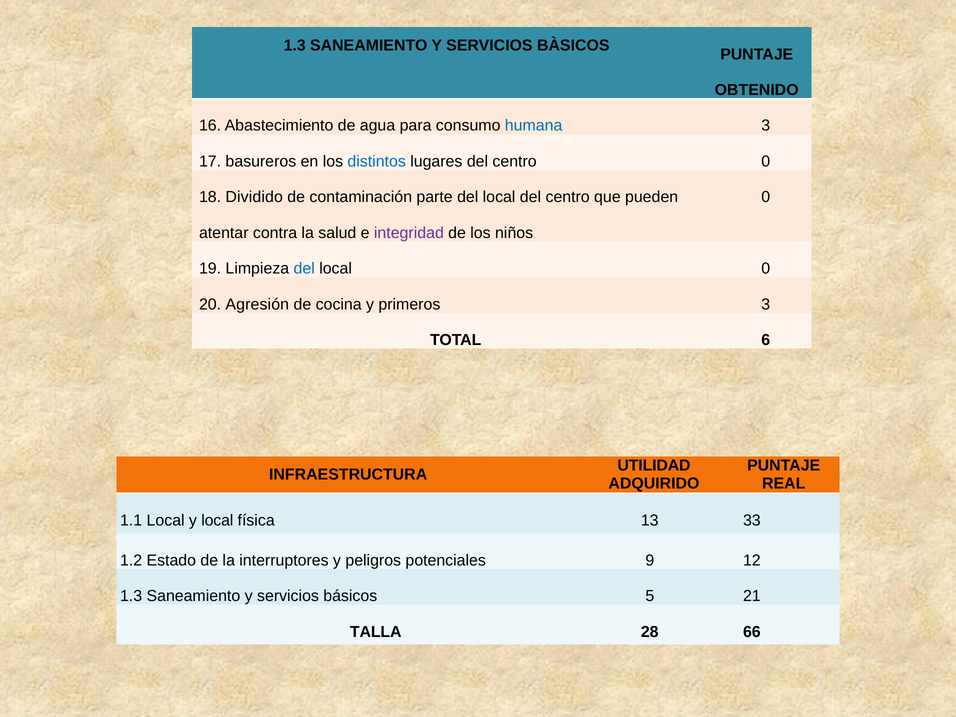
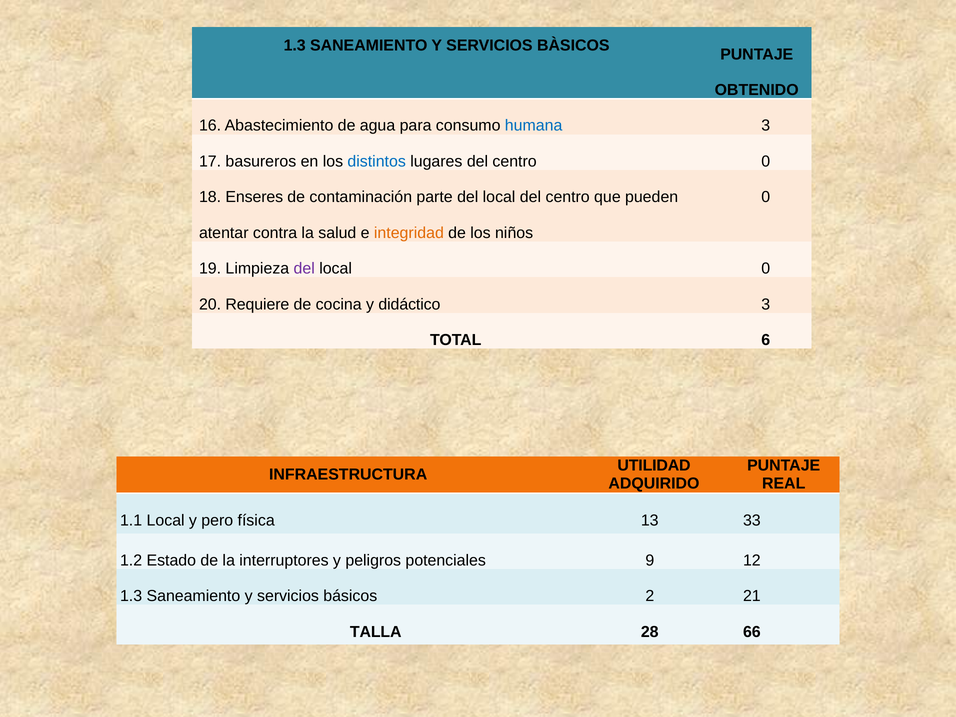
Dividido: Dividido -> Enseres
integridad colour: purple -> orange
del at (304, 269) colour: blue -> purple
Agresión: Agresión -> Requiere
primeros: primeros -> didáctico
y local: local -> pero
5: 5 -> 2
